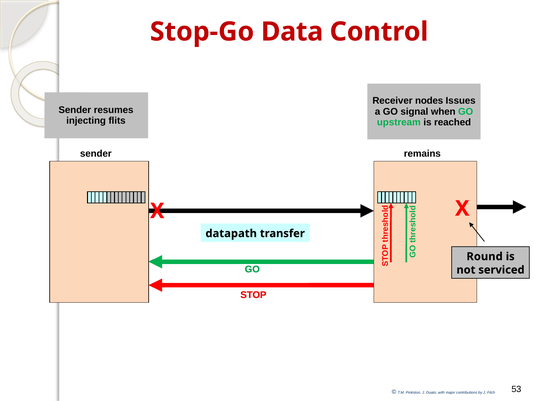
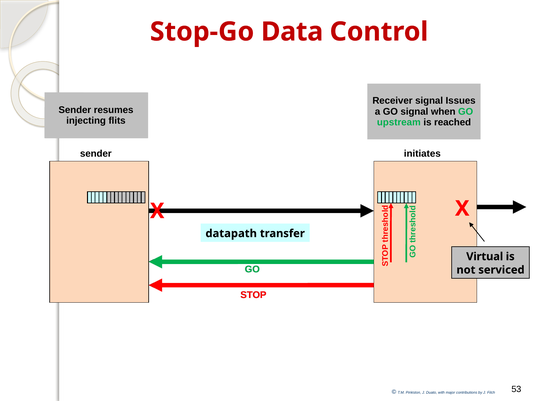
Receiver nodes: nodes -> signal
remains: remains -> initiates
Round: Round -> Virtual
